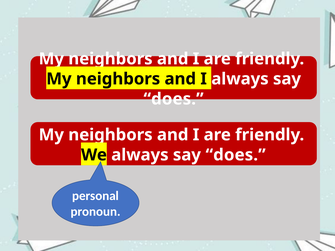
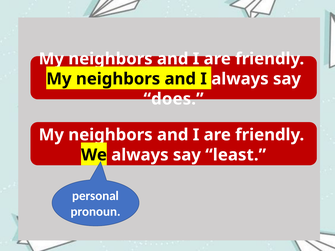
does at (236, 155): does -> least
